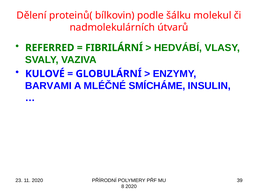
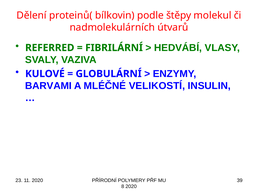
šálku: šálku -> štěpy
SMÍCHÁME: SMÍCHÁME -> VELIKOSTÍ
